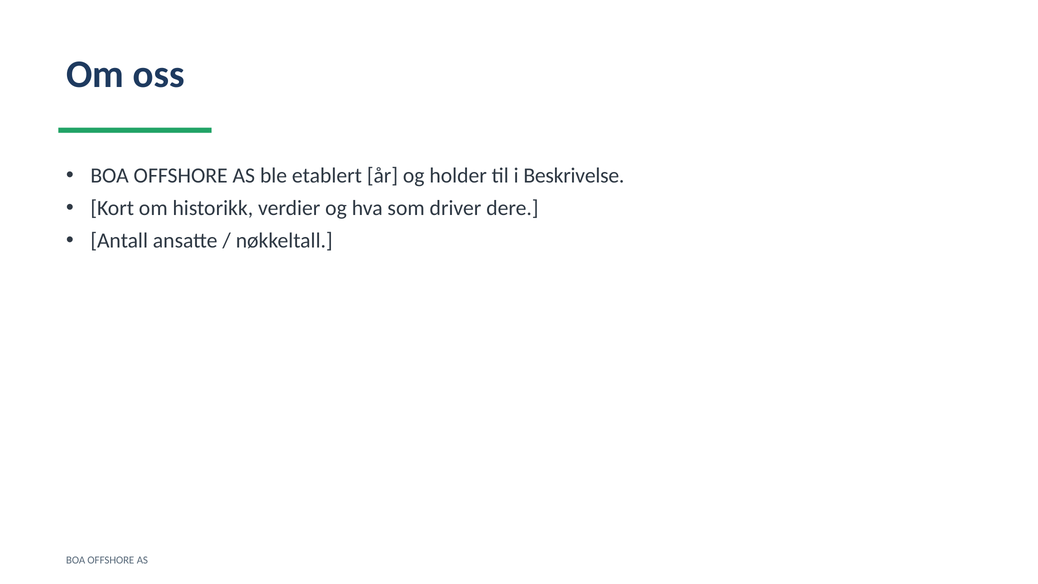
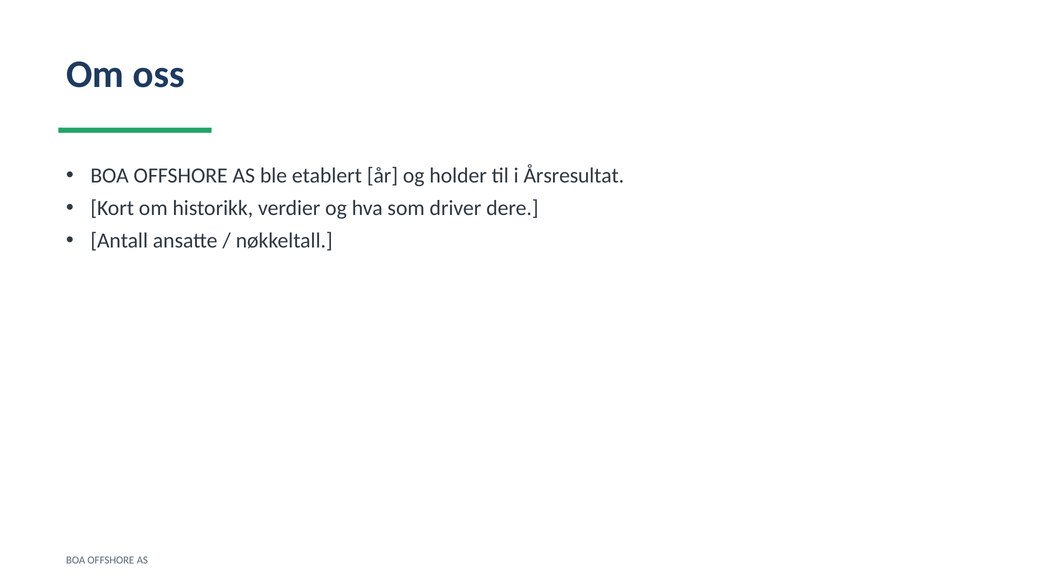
Beskrivelse: Beskrivelse -> Årsresultat
